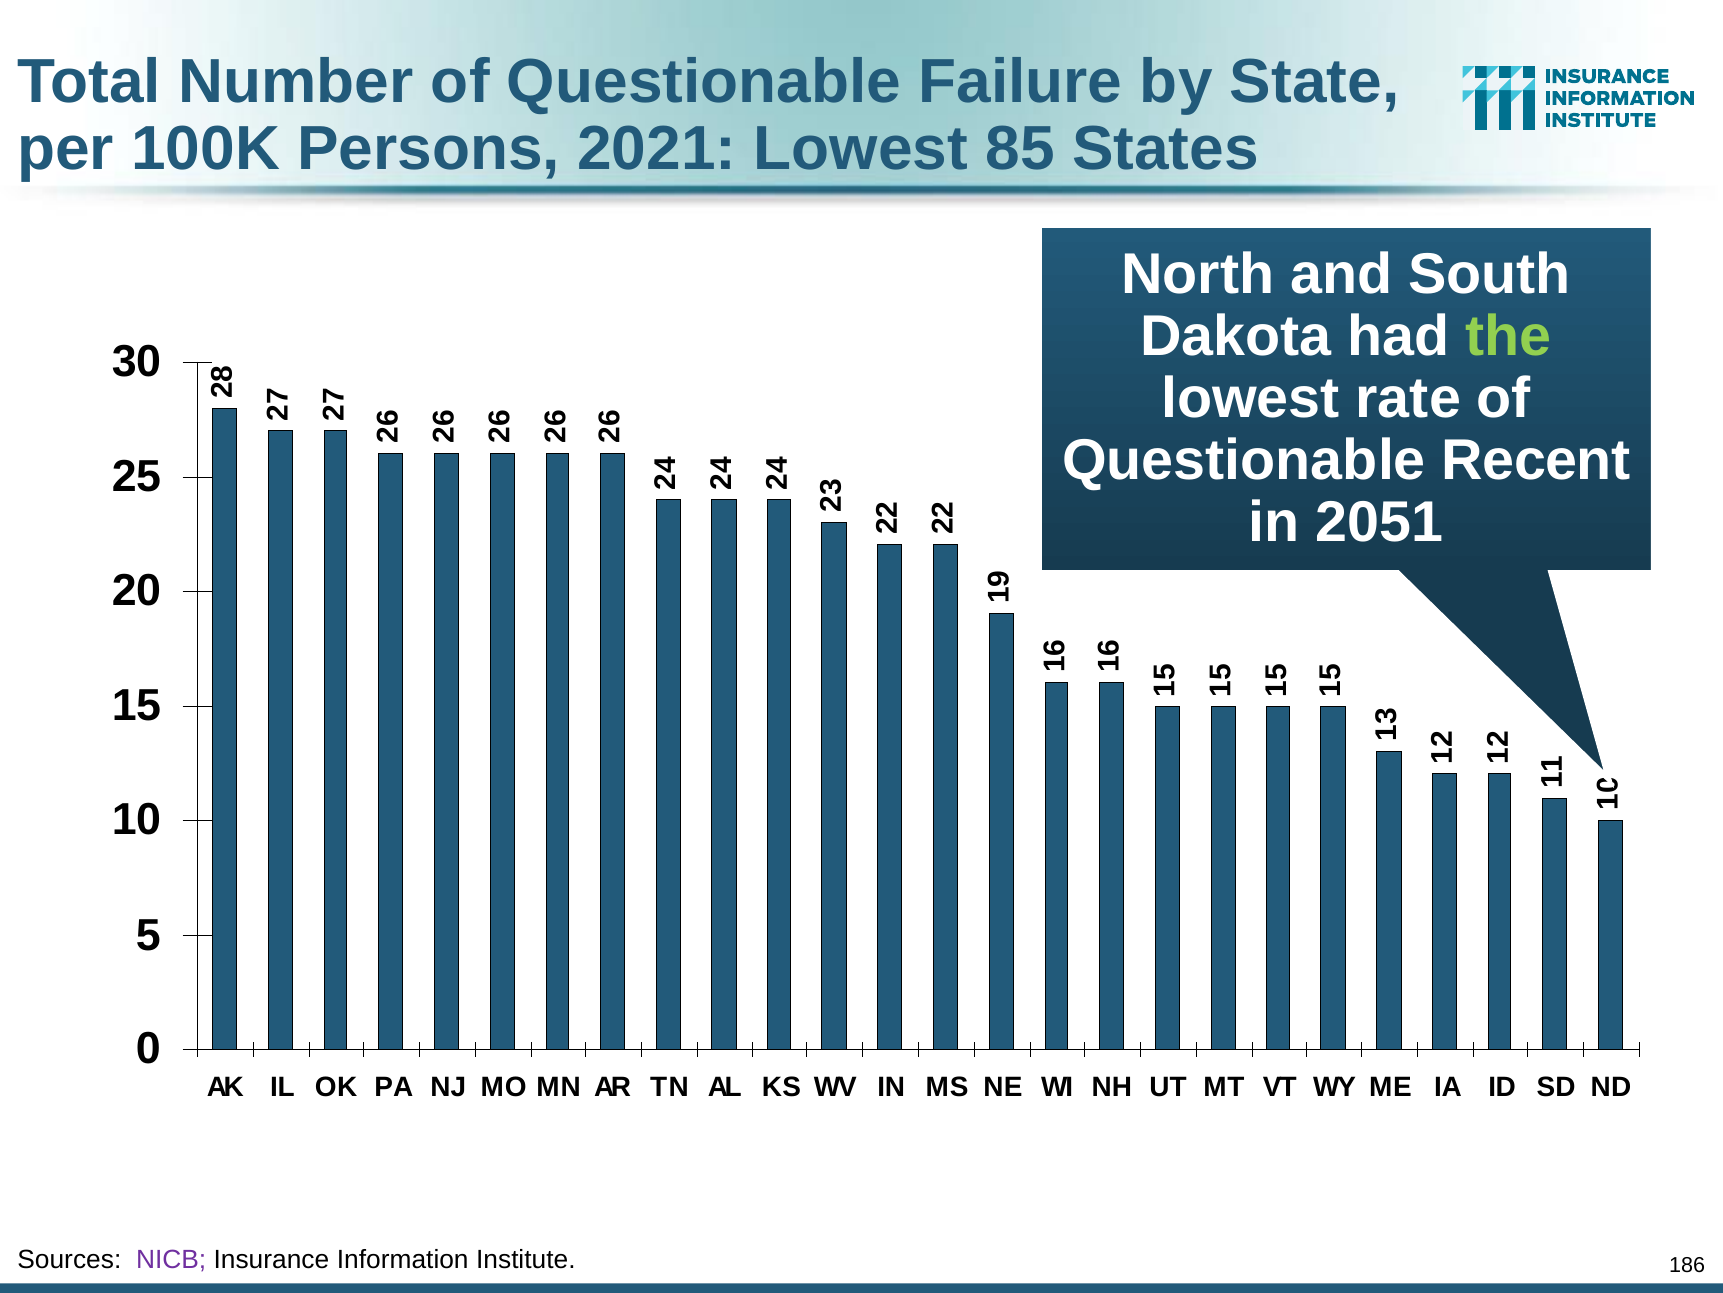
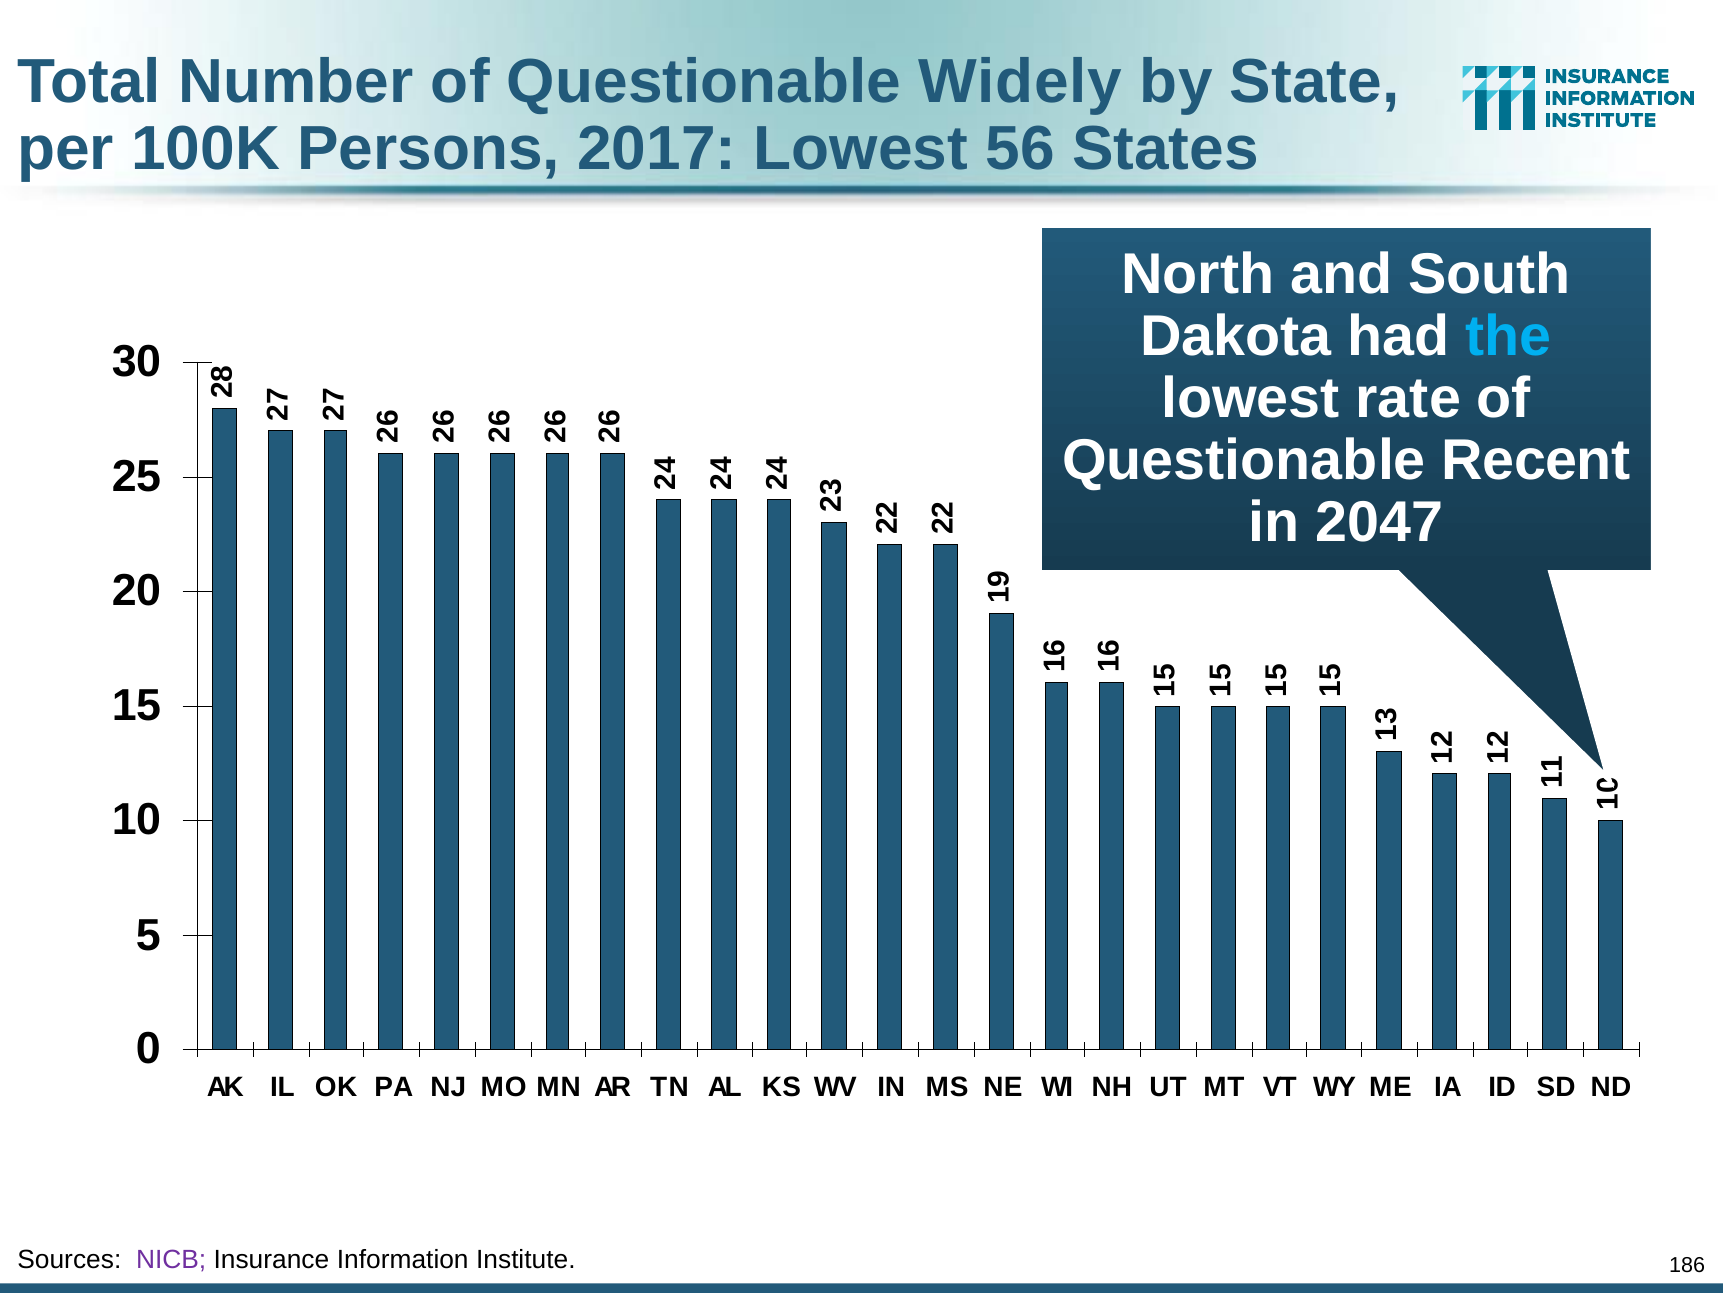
Failure: Failure -> Widely
2021: 2021 -> 2017
85: 85 -> 56
the colour: light green -> light blue
2051: 2051 -> 2047
